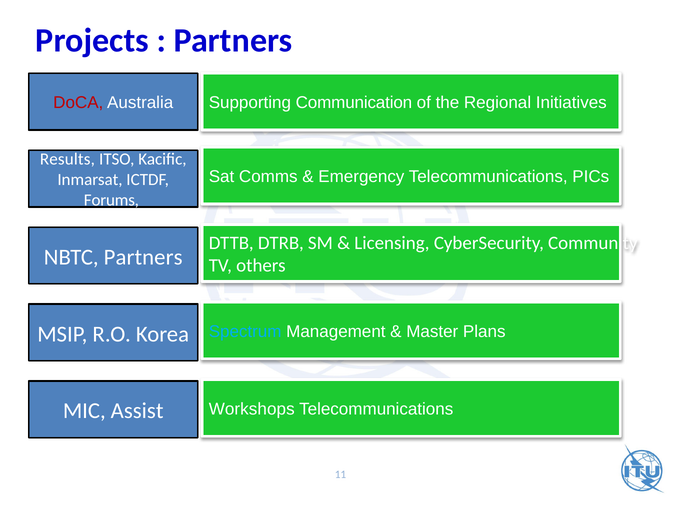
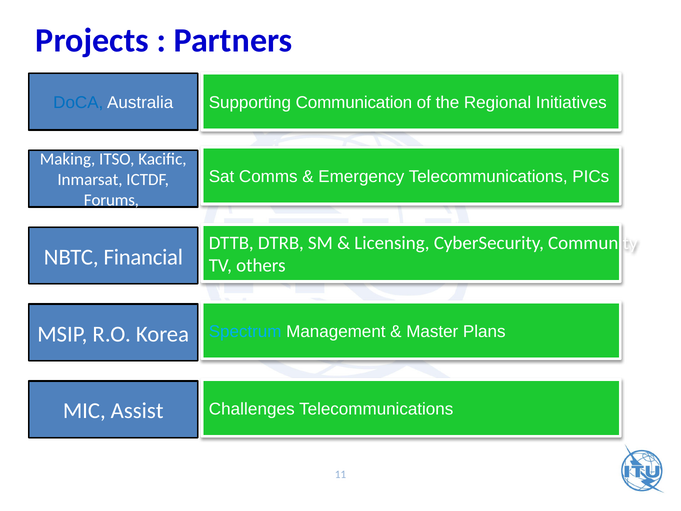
DoCA colour: red -> blue
Results: Results -> Making
NBTC Partners: Partners -> Financial
Workshops: Workshops -> Challenges
